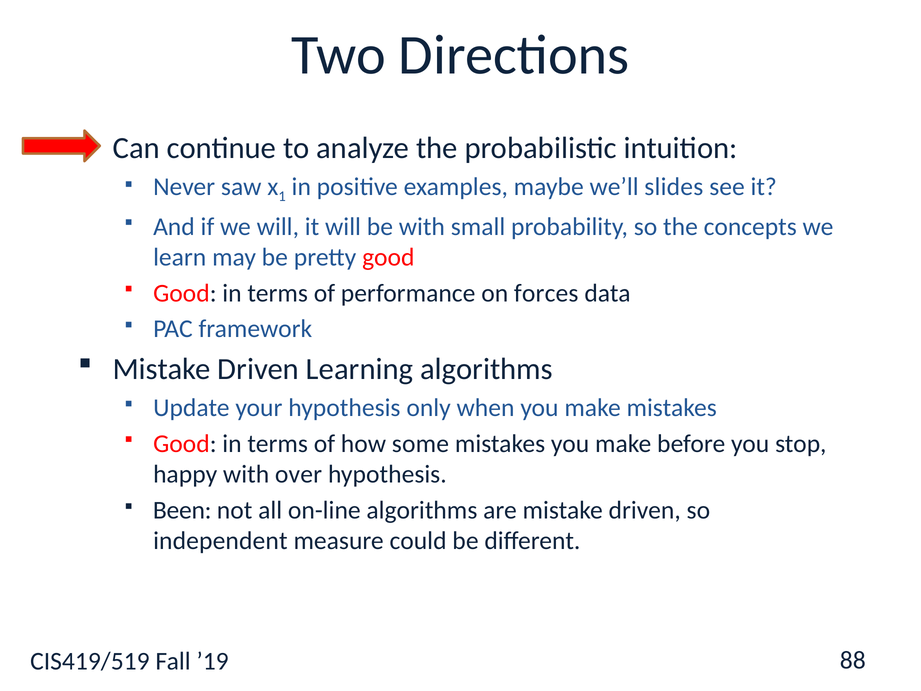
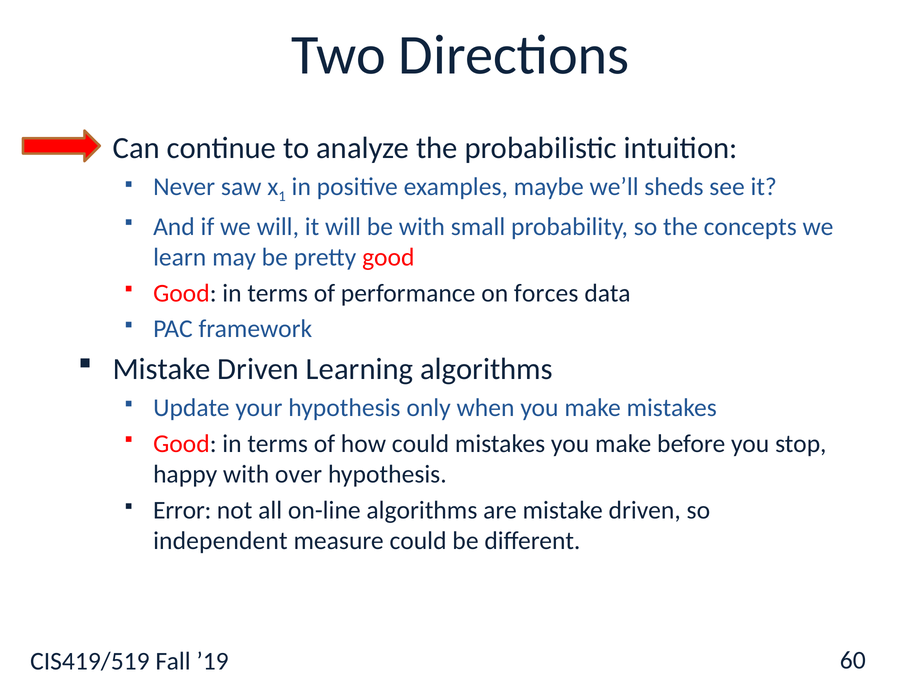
slides: slides -> sheds
how some: some -> could
Been: Been -> Error
88: 88 -> 60
